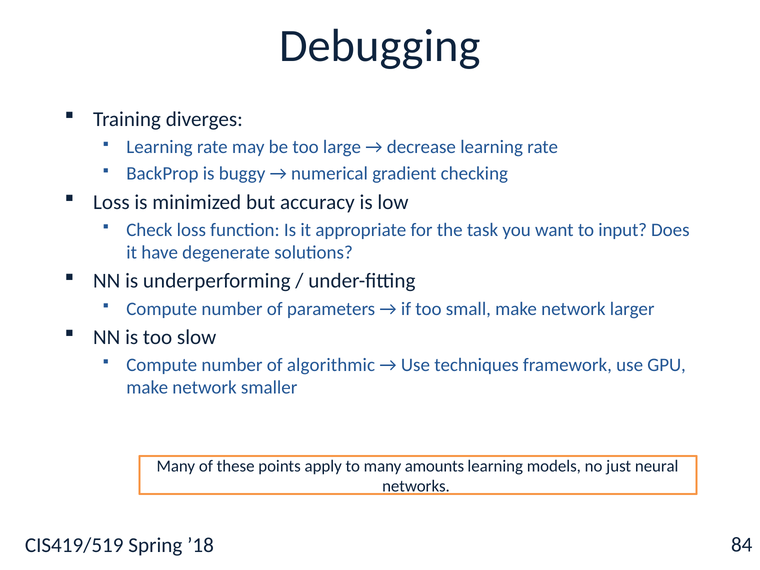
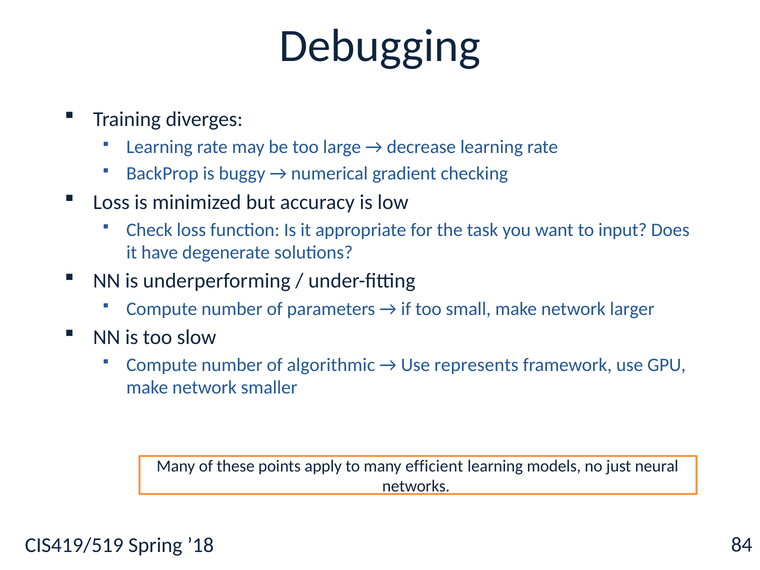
techniques: techniques -> represents
amounts: amounts -> efficient
